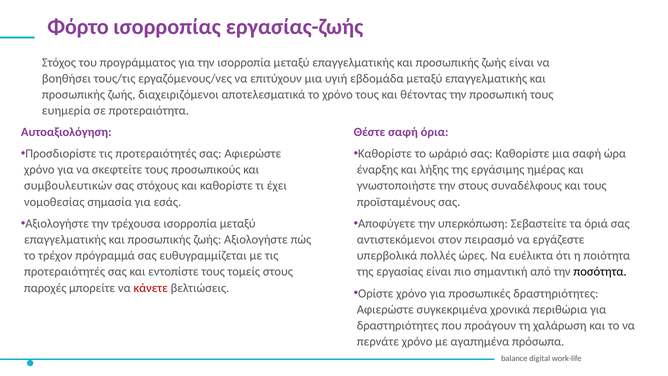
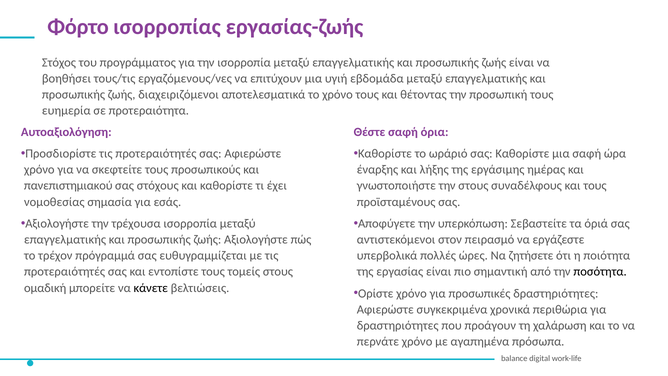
συμβουλευτικών: συμβουλευτικών -> πανεπιστημιακού
ευέλικτα: ευέλικτα -> ζητήσετε
παροχές: παροχές -> ομαδική
κάνετε colour: red -> black
